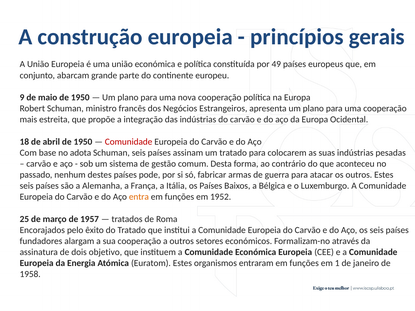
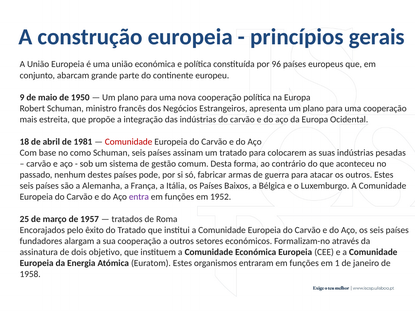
49: 49 -> 96
abril de 1950: 1950 -> 1981
adota: adota -> como
entra colour: orange -> purple
